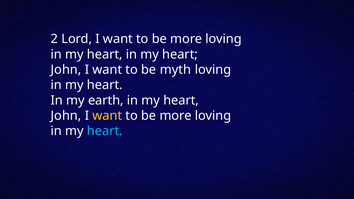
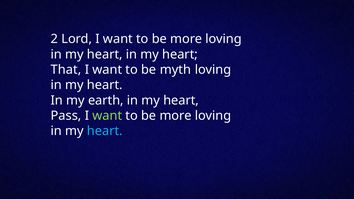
John at (66, 70): John -> That
John at (66, 116): John -> Pass
want at (107, 116) colour: yellow -> light green
